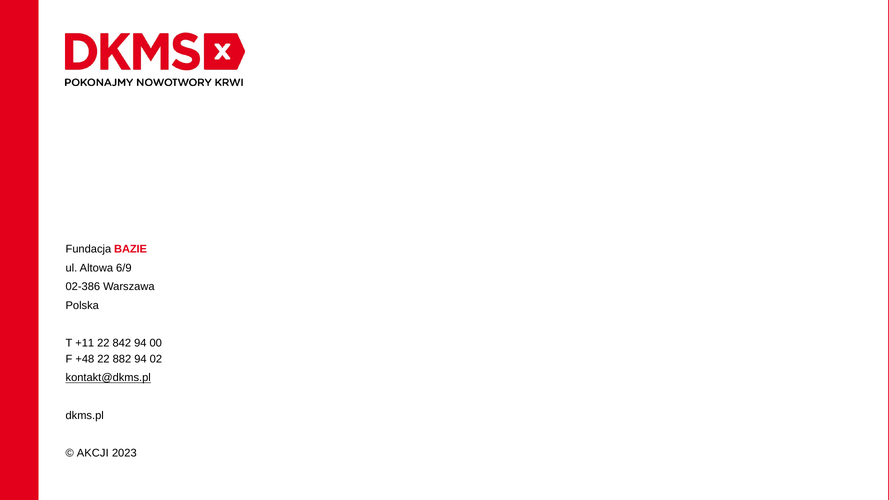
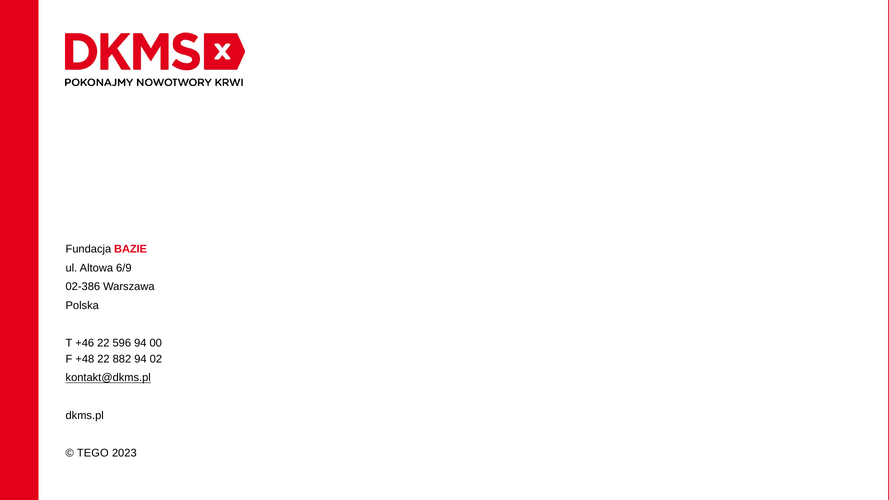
+11: +11 -> +46
842: 842 -> 596
AKCJI: AKCJI -> TEGO
